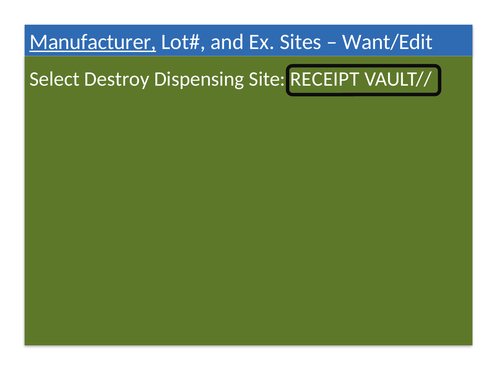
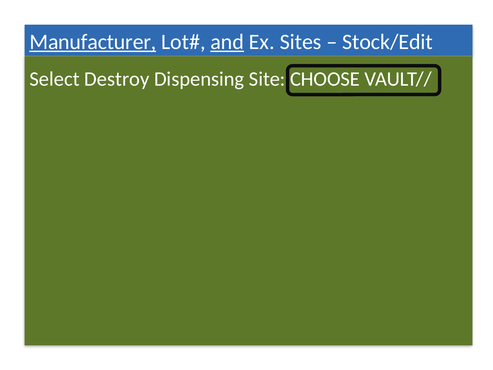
and underline: none -> present
Want/Edit: Want/Edit -> Stock/Edit
RECEIPT: RECEIPT -> CHOOSE
